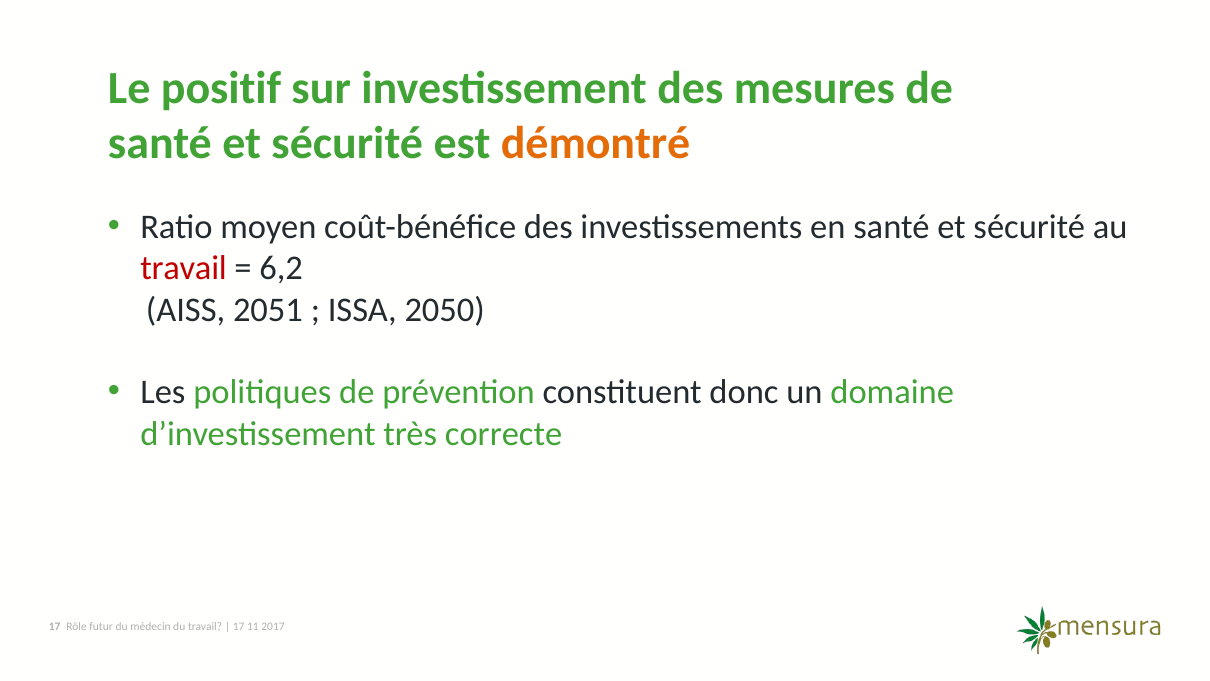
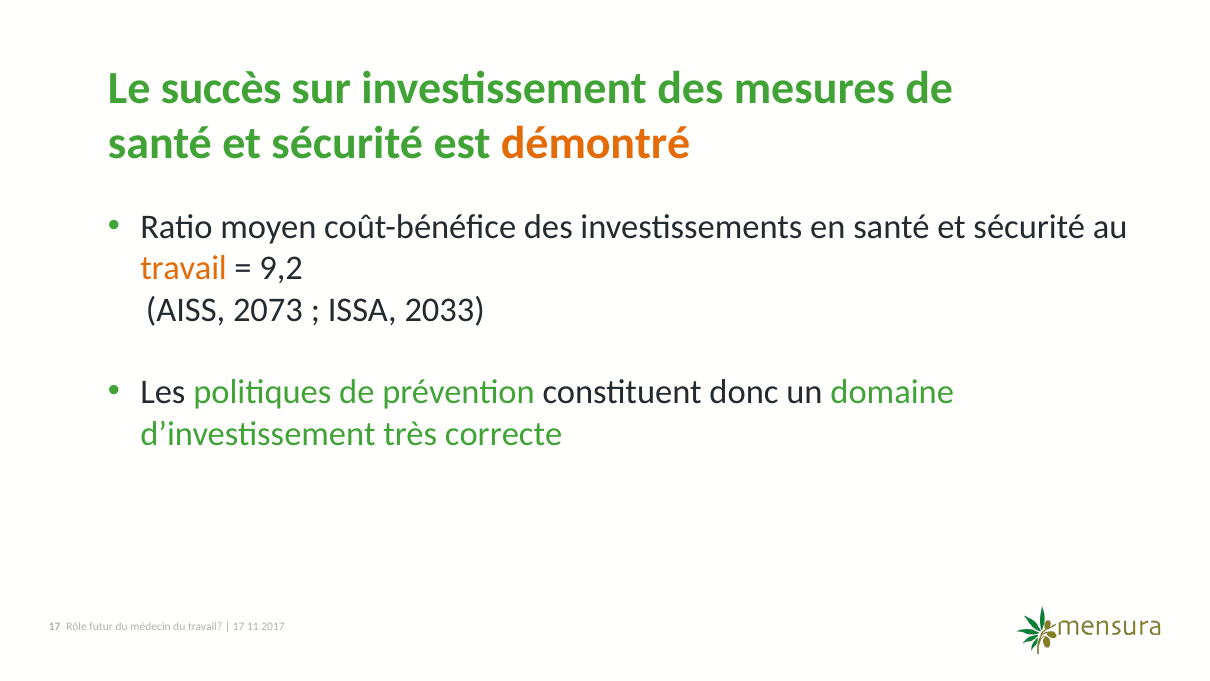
positif: positif -> succès
travail at (184, 268) colour: red -> orange
6,2: 6,2 -> 9,2
2051: 2051 -> 2073
2050: 2050 -> 2033
